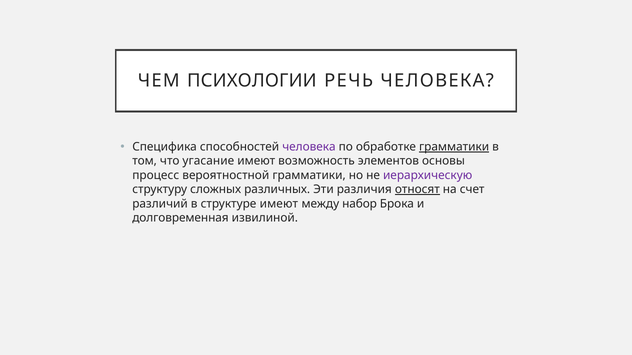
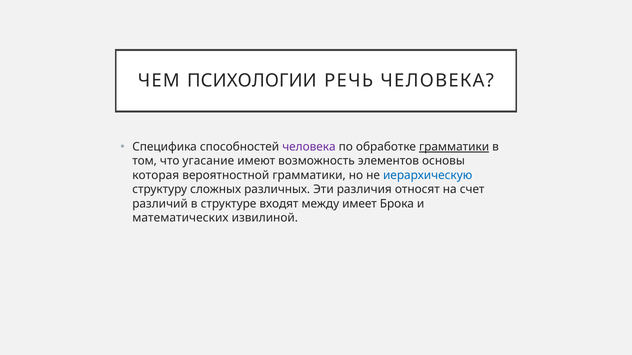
процесс: процесс -> которая
иерархическую colour: purple -> blue
относят underline: present -> none
структуре имеют: имеют -> входят
набор: набор -> имеет
долговременная: долговременная -> математических
